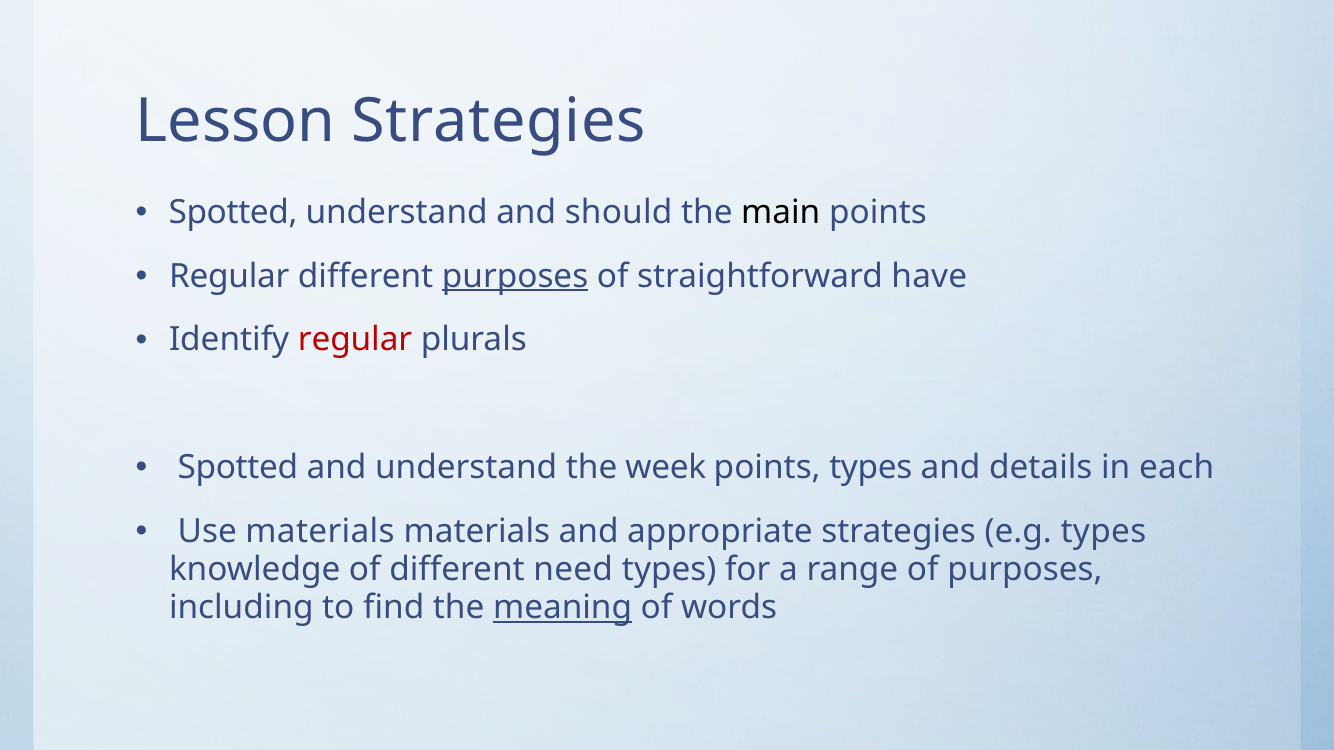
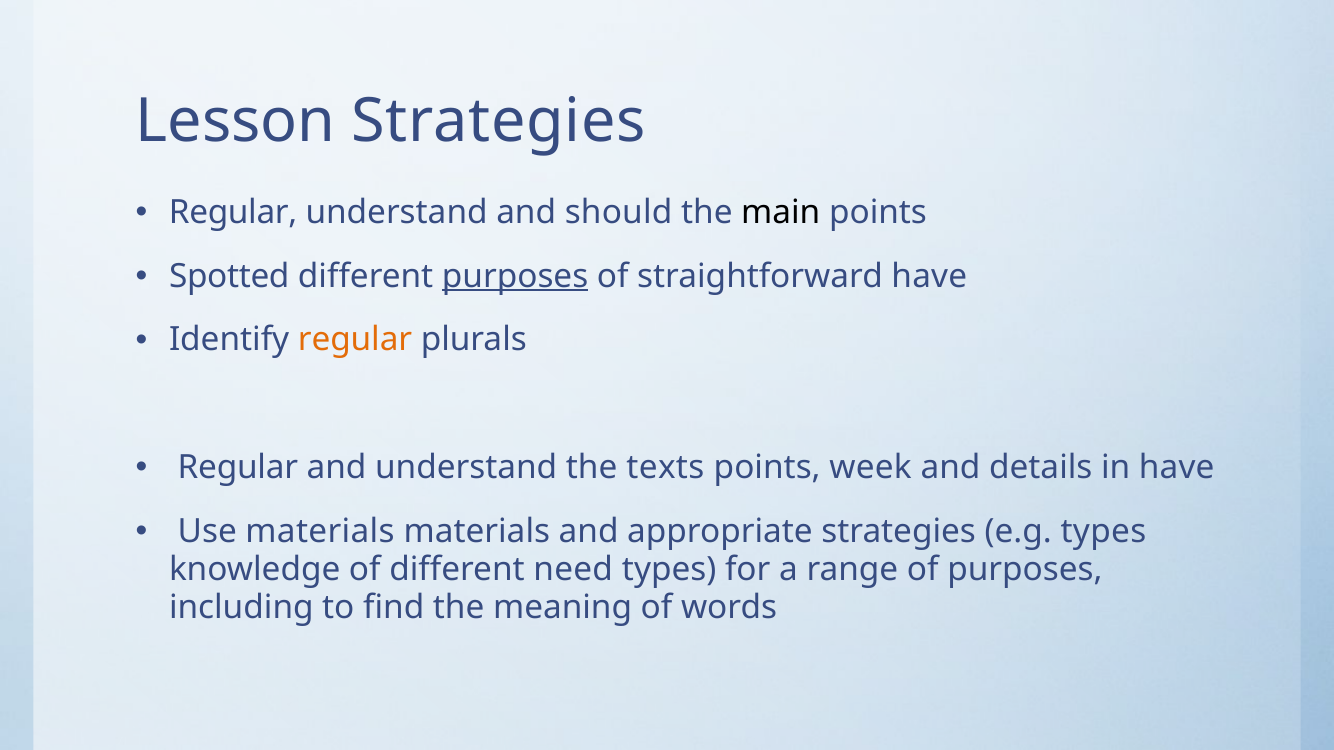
Spotted at (233, 212): Spotted -> Regular
Regular at (229, 276): Regular -> Spotted
regular at (355, 340) colour: red -> orange
Spotted at (238, 468): Spotted -> Regular
week: week -> texts
points types: types -> week
in each: each -> have
meaning underline: present -> none
